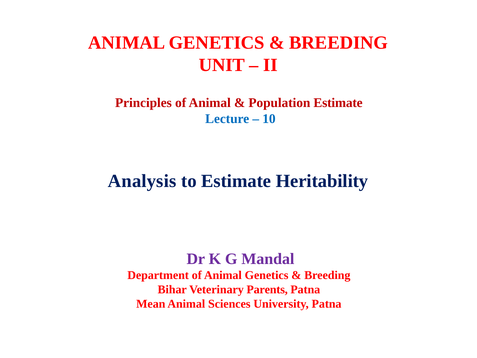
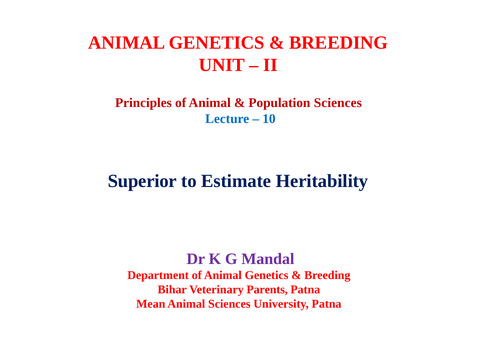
Population Estimate: Estimate -> Sciences
Analysis: Analysis -> Superior
